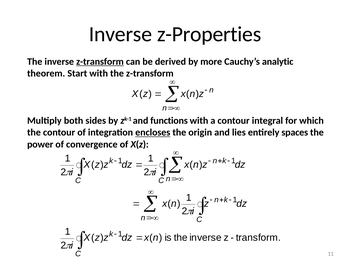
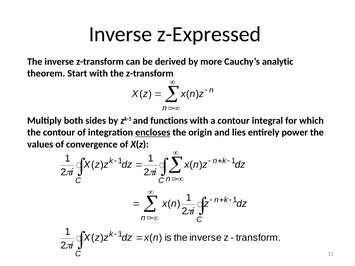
z-Properties: z-Properties -> z-Expressed
z-transform at (100, 62) underline: present -> none
spaces: spaces -> power
power: power -> values
